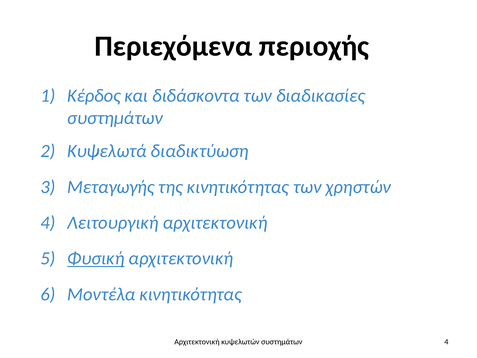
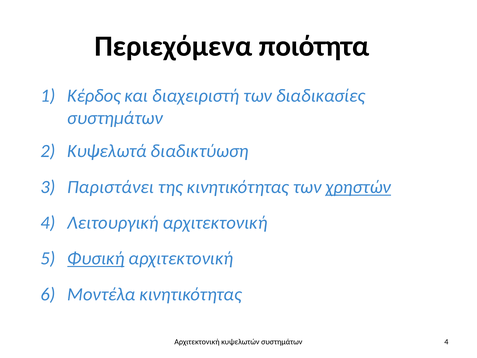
περιοχής: περιοχής -> ποιότητα
διδάσκοντα: διδάσκοντα -> διαχειριστή
Μεταγωγής: Μεταγωγής -> Παριστάνει
χρηστών underline: none -> present
